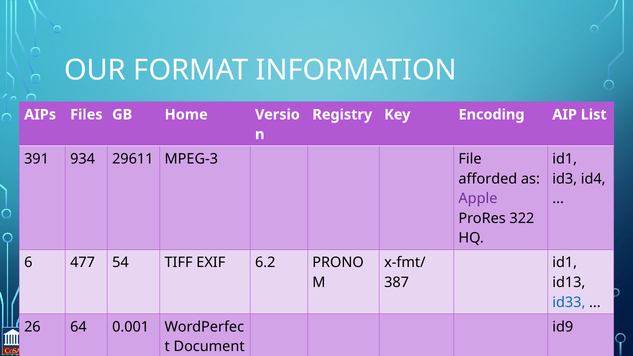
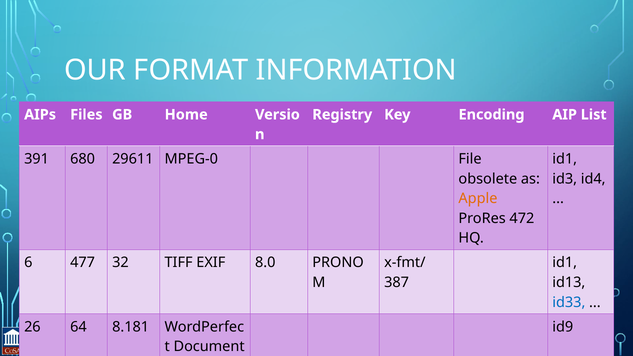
934: 934 -> 680
MPEG-3: MPEG-3 -> MPEG-0
afforded: afforded -> obsolete
Apple colour: purple -> orange
322: 322 -> 472
54: 54 -> 32
6.2: 6.2 -> 8.0
0.001: 0.001 -> 8.181
